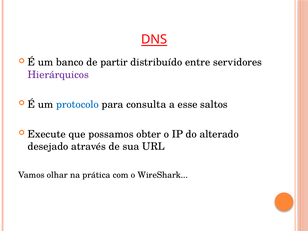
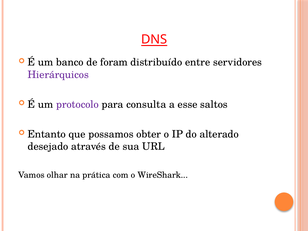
partir: partir -> foram
protocolo colour: blue -> purple
Execute: Execute -> Entanto
